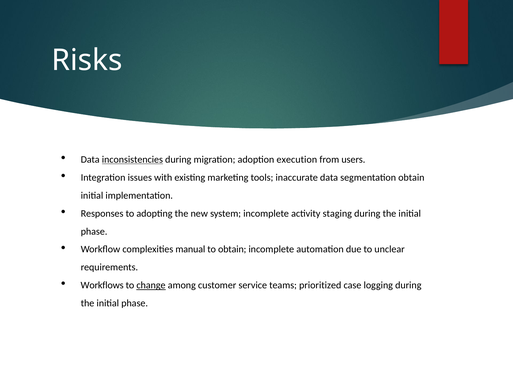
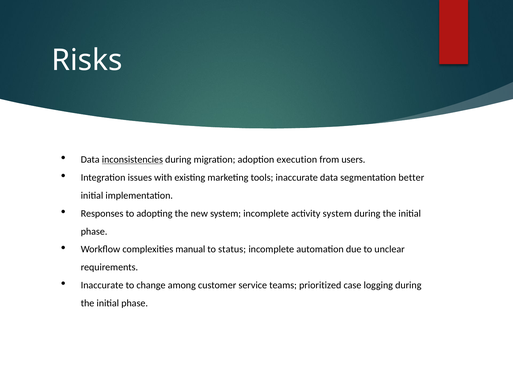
segmentation obtain: obtain -> better
activity staging: staging -> system
to obtain: obtain -> status
Workflows at (102, 285): Workflows -> Inaccurate
change underline: present -> none
